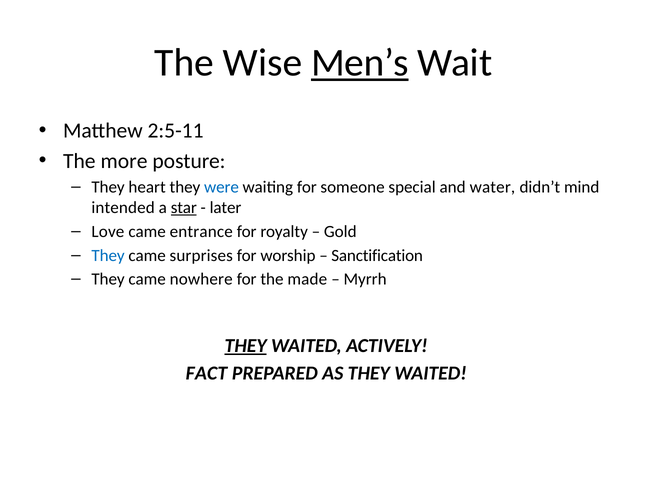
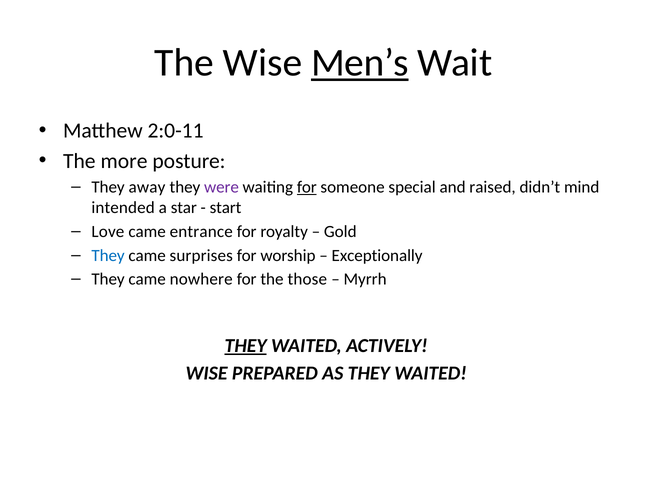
2:5-11: 2:5-11 -> 2:0-11
heart: heart -> away
were colour: blue -> purple
for at (307, 187) underline: none -> present
water: water -> raised
star underline: present -> none
later: later -> start
Sanctification: Sanctification -> Exceptionally
made: made -> those
FACT at (206, 374): FACT -> WISE
